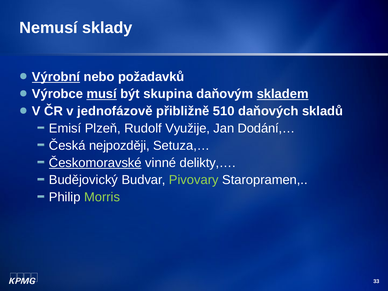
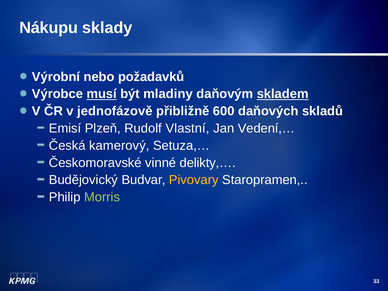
Nemusí: Nemusí -> Nákupu
Výrobní underline: present -> none
skupina: skupina -> mladiny
510: 510 -> 600
Využije: Využije -> Vlastní
Dodání,…: Dodání,… -> Vedení,…
nejpozději: nejpozději -> kamerový
Českomoravské underline: present -> none
Pivovary colour: light green -> yellow
